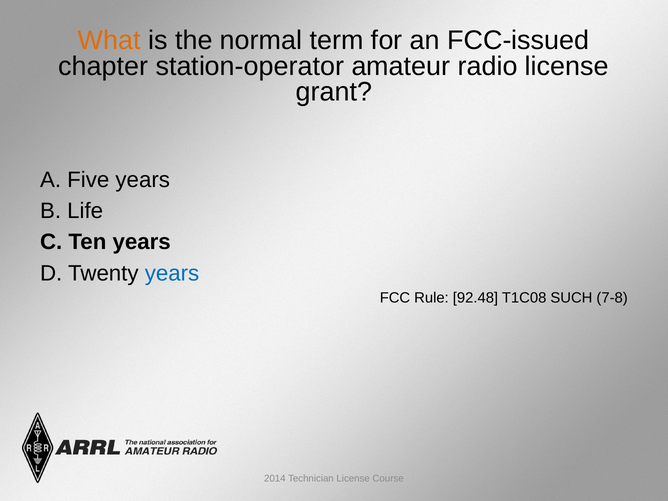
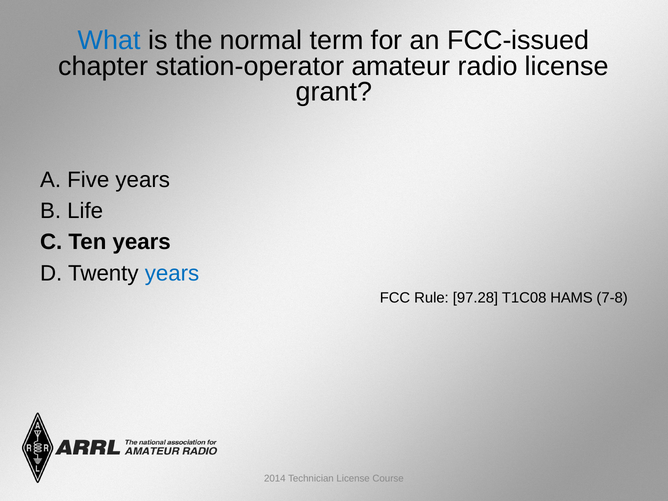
What colour: orange -> blue
92.48: 92.48 -> 97.28
SUCH: SUCH -> HAMS
